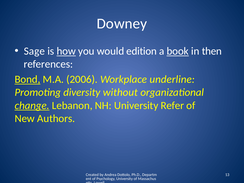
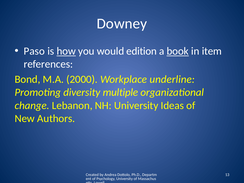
Sage: Sage -> Paso
then: then -> item
Bond underline: present -> none
2006: 2006 -> 2000
without: without -> multiple
change underline: present -> none
Refer: Refer -> Ideas
